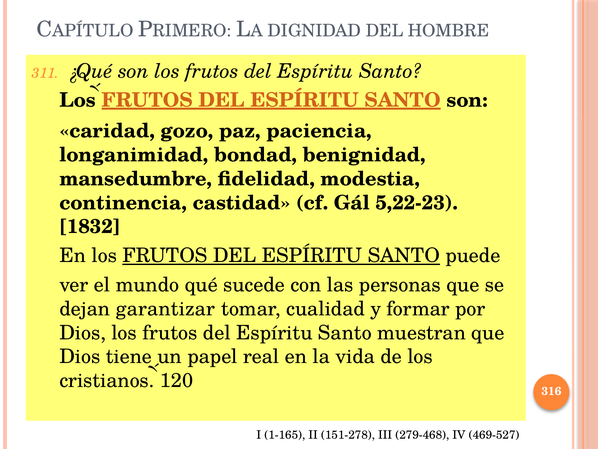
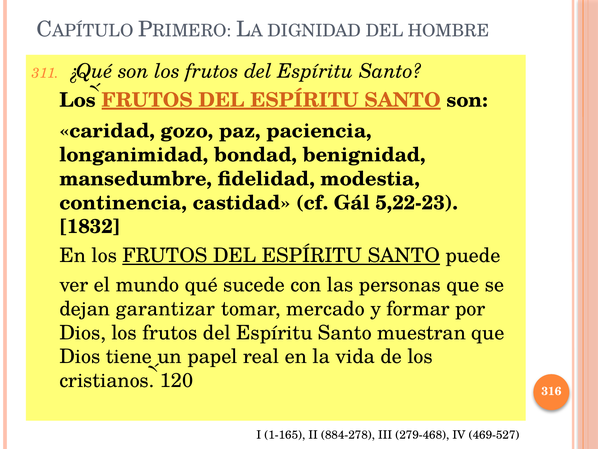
cualidad: cualidad -> mercado
151-278: 151-278 -> 884-278
